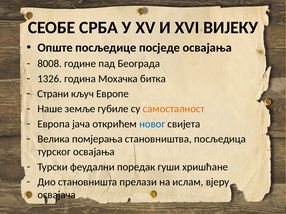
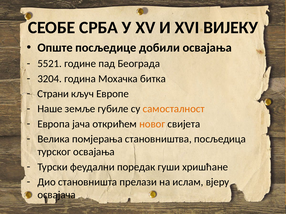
посједе: посједе -> добили
8008: 8008 -> 5521
1326: 1326 -> 3204
новог colour: blue -> orange
